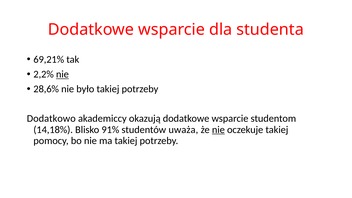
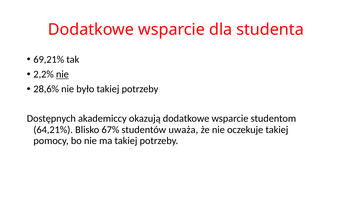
Dodatkowo: Dodatkowo -> Dostępnych
14,18%: 14,18% -> 64,21%
91%: 91% -> 67%
nie at (218, 130) underline: present -> none
